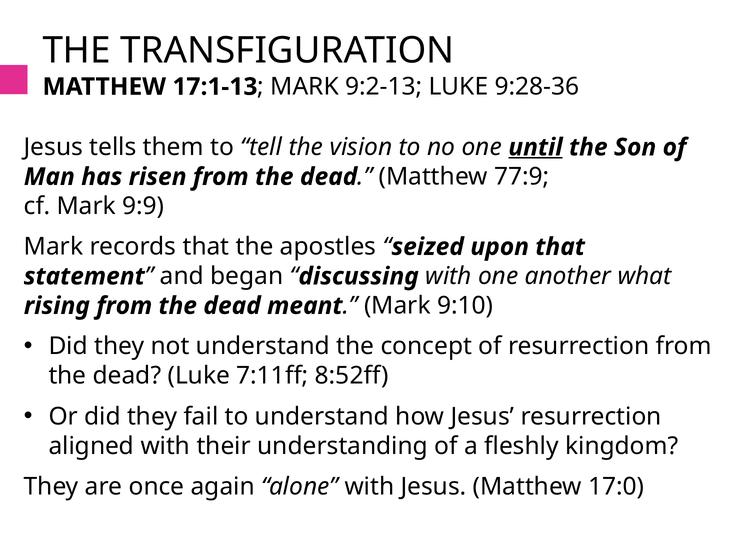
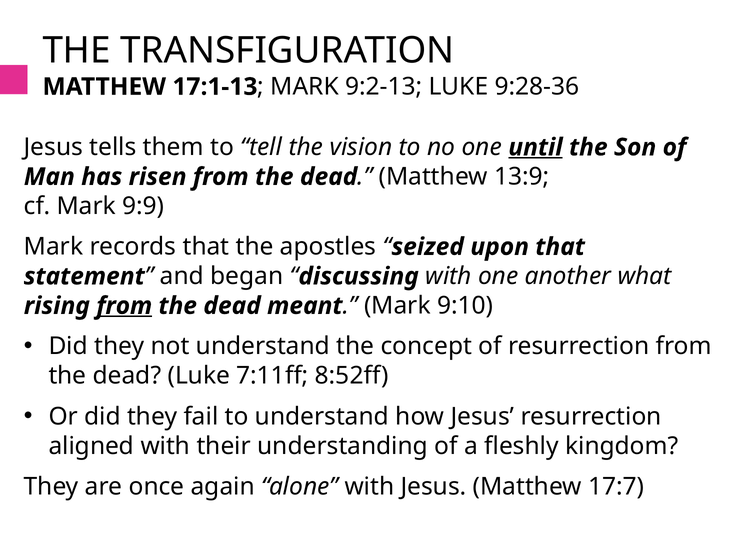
77:9: 77:9 -> 13:9
from at (124, 306) underline: none -> present
17:0: 17:0 -> 17:7
